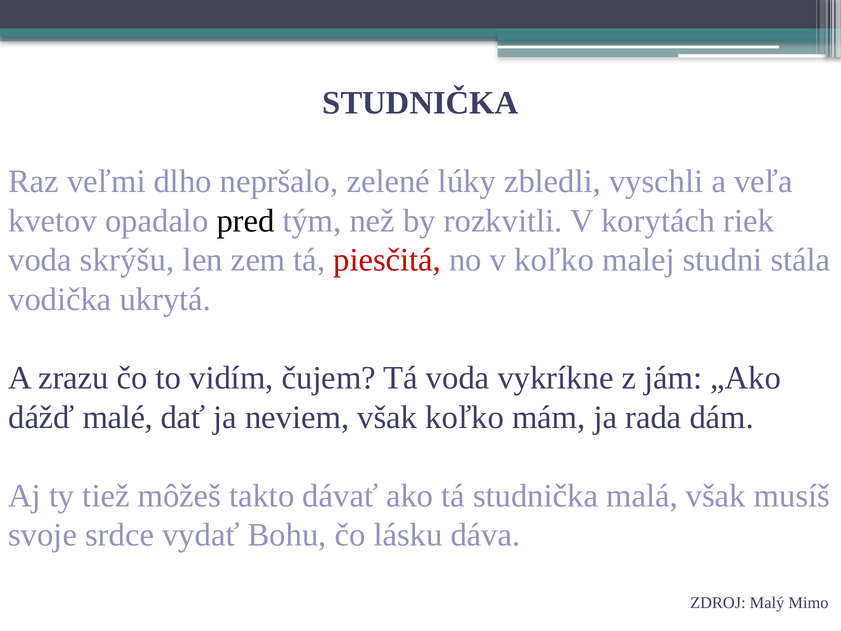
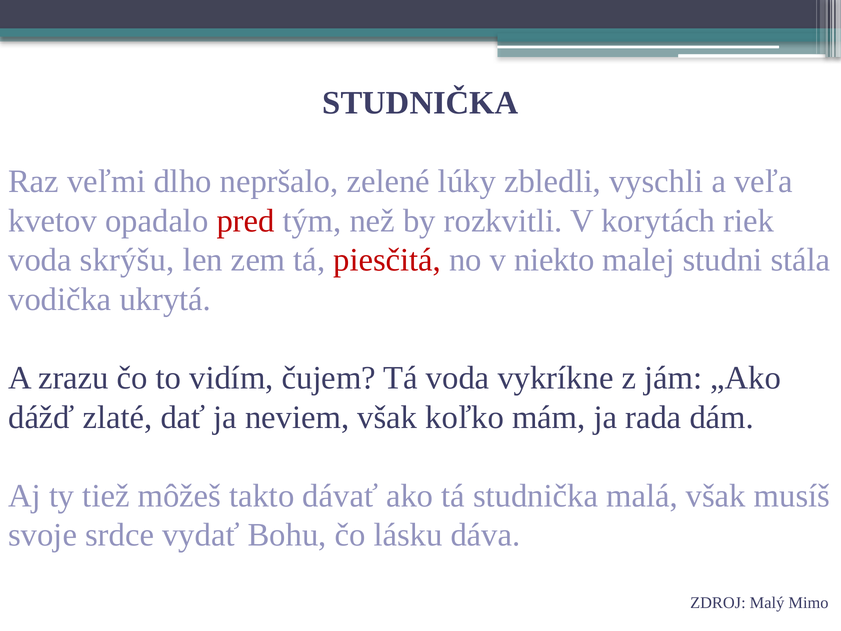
pred colour: black -> red
v koľko: koľko -> niekto
malé: malé -> zlaté
